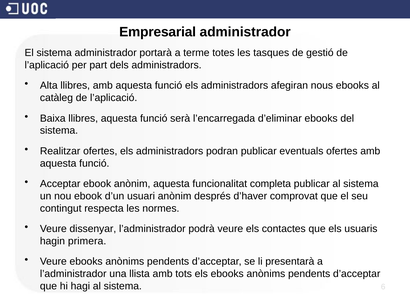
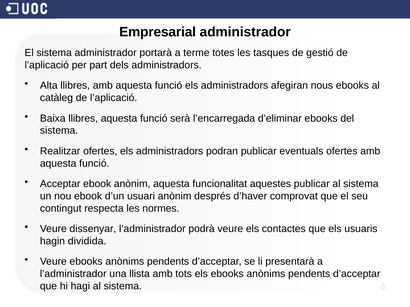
completa: completa -> aquestes
primera: primera -> dividida
